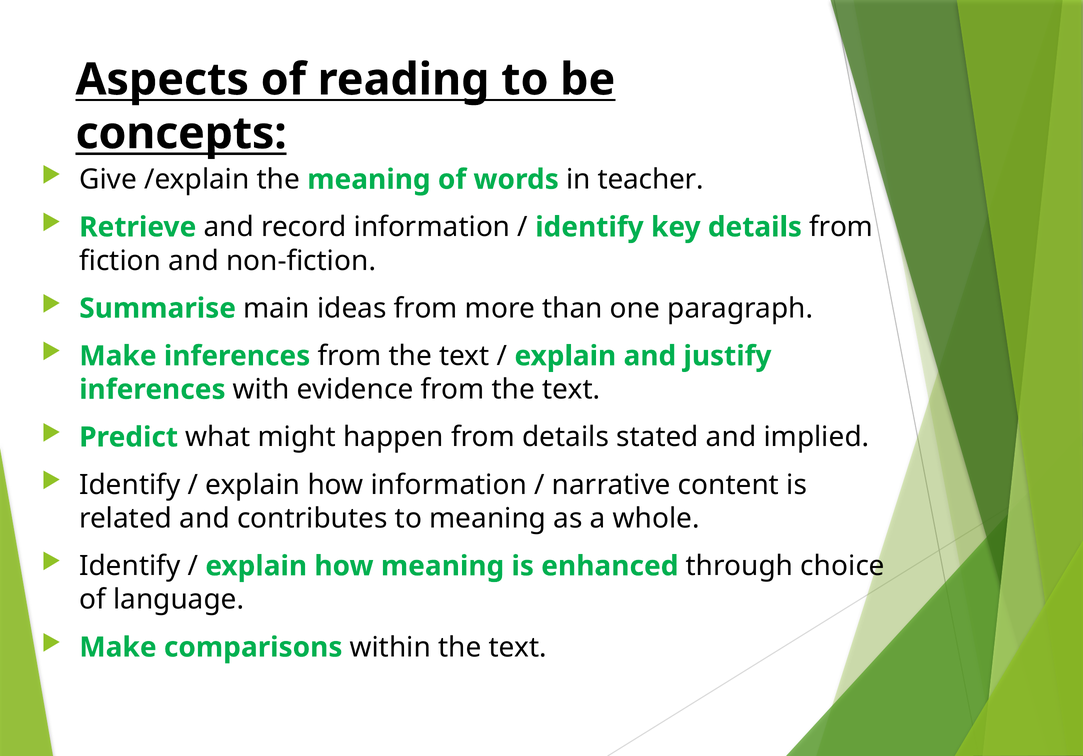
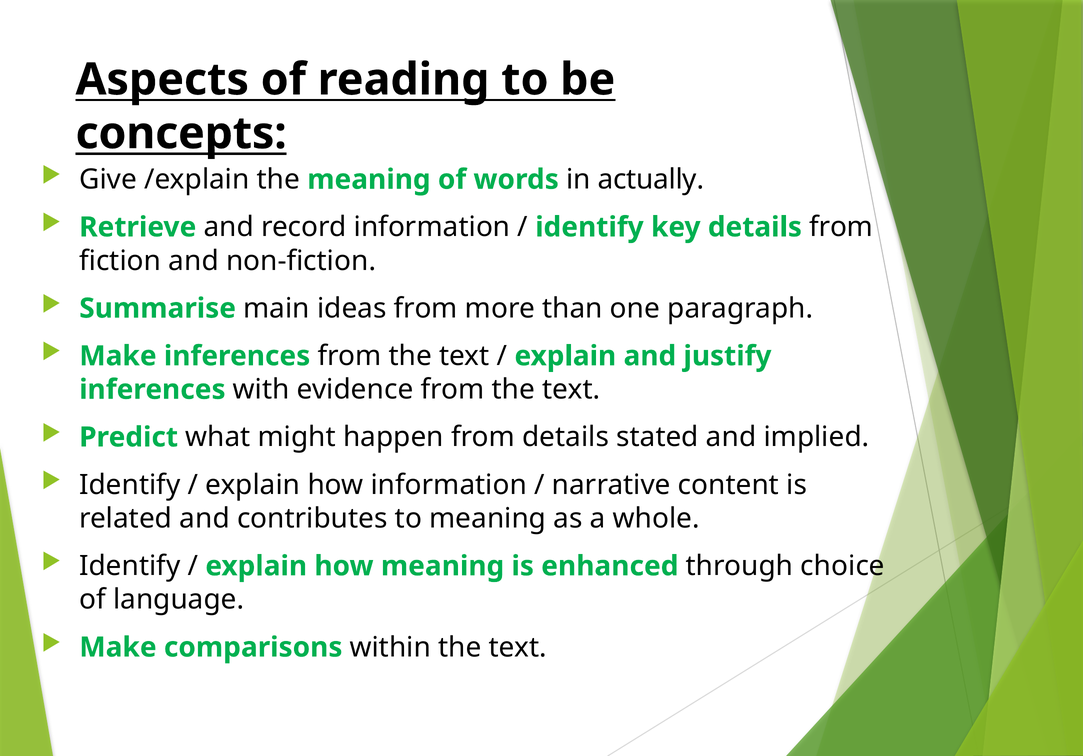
teacher: teacher -> actually
